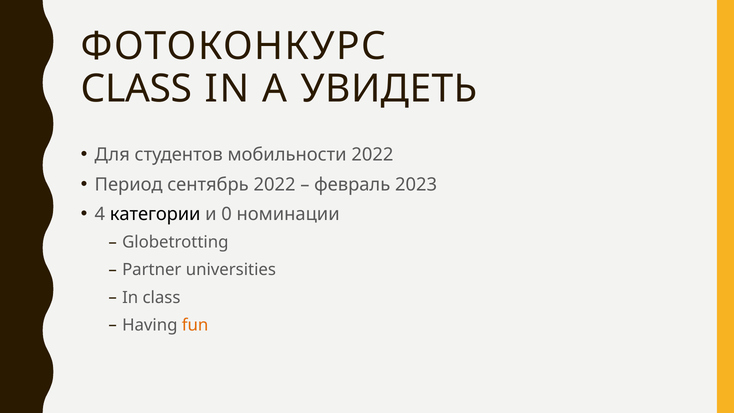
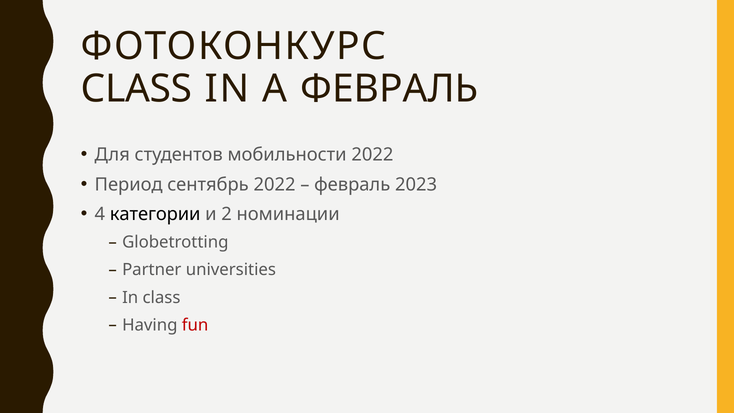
A УВИДЕТЬ: УВИДЕТЬ -> ФЕВРАЛЬ
0: 0 -> 2
fun colour: orange -> red
